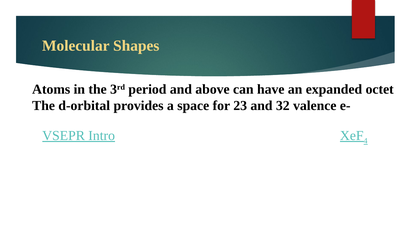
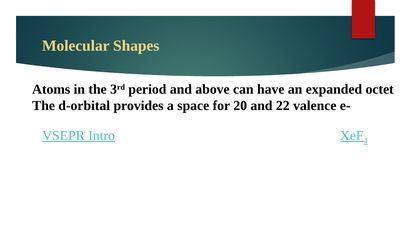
23: 23 -> 20
32: 32 -> 22
